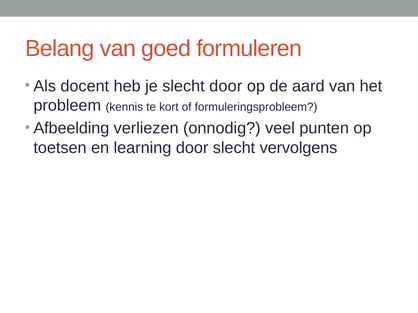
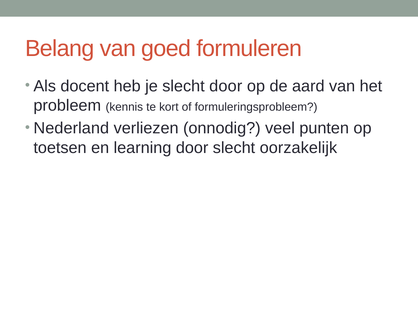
Afbeelding: Afbeelding -> Nederland
vervolgens: vervolgens -> oorzakelijk
